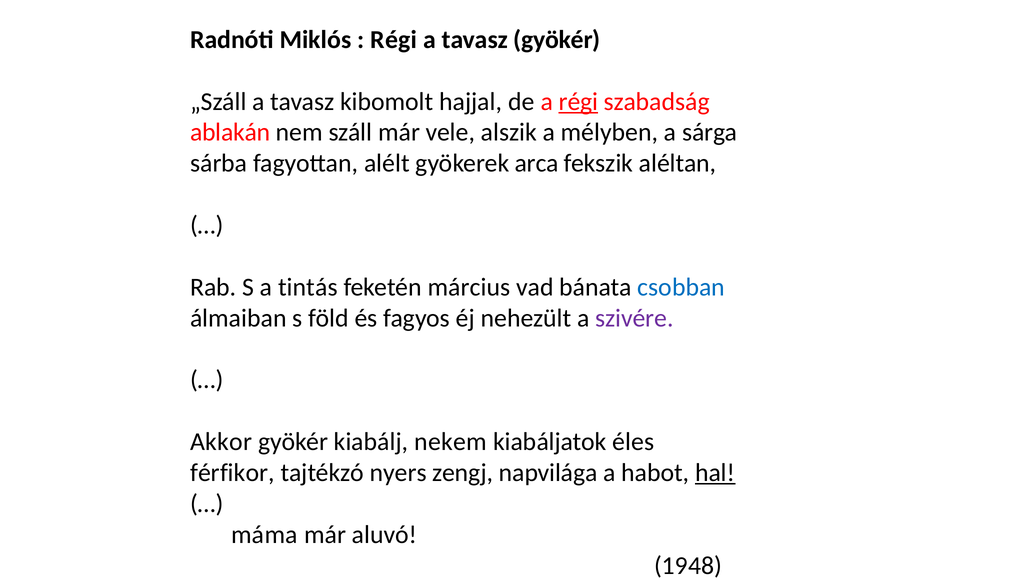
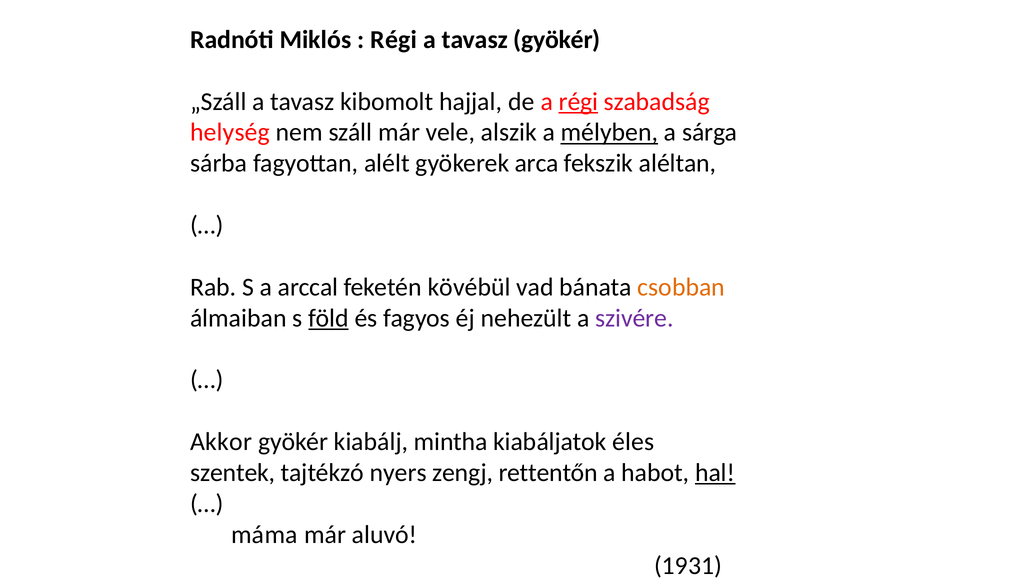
ablakán: ablakán -> helység
mélyben underline: none -> present
tintás: tintás -> arccal
március: március -> kövébül
csobban colour: blue -> orange
föld underline: none -> present
nekem: nekem -> mintha
férfikor: férfikor -> szentek
napvilága: napvilága -> rettentőn
1948: 1948 -> 1931
